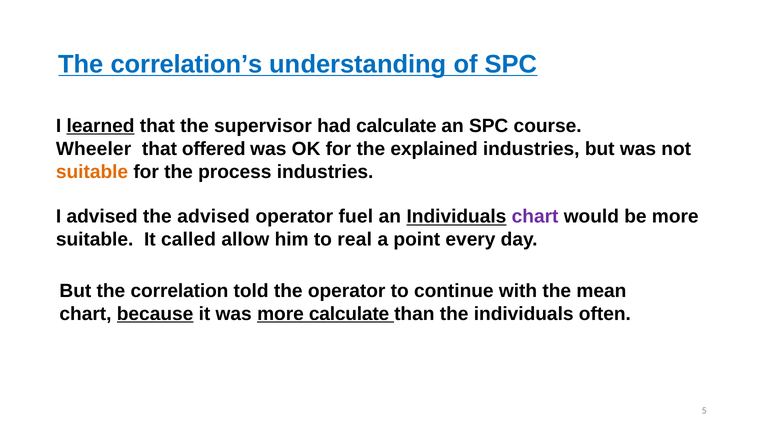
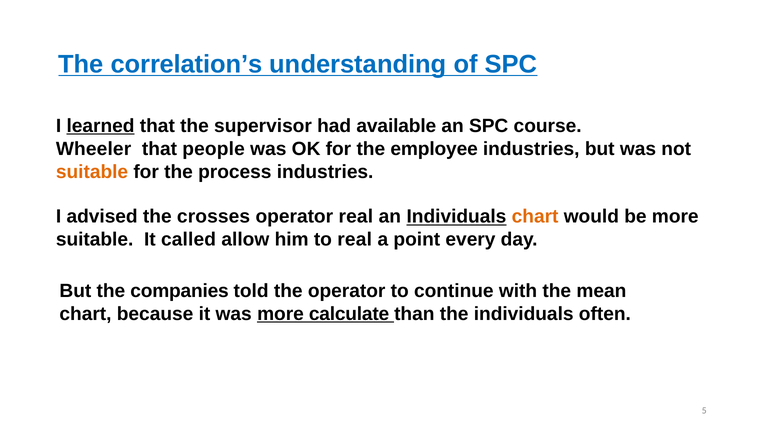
had calculate: calculate -> available
offered: offered -> people
explained: explained -> employee
the advised: advised -> crosses
operator fuel: fuel -> real
chart at (535, 217) colour: purple -> orange
correlation: correlation -> companies
because underline: present -> none
